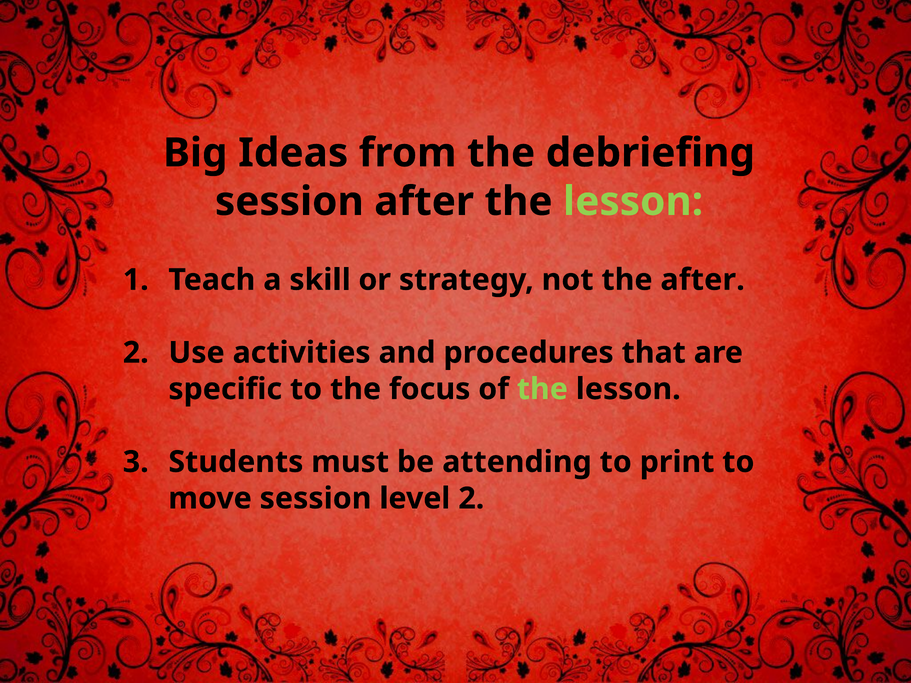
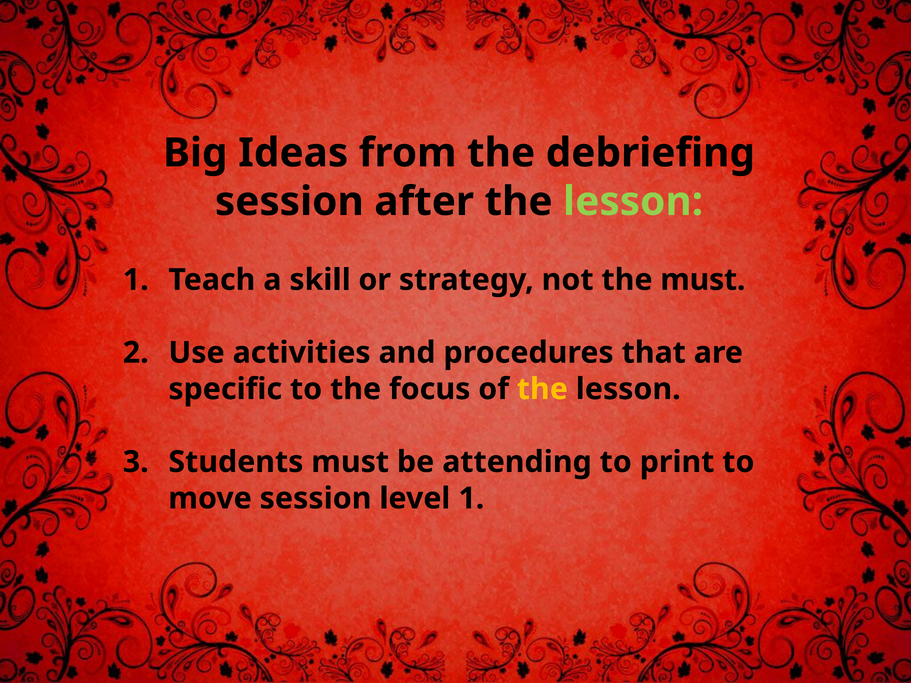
the after: after -> must
the at (542, 389) colour: light green -> yellow
level 2: 2 -> 1
